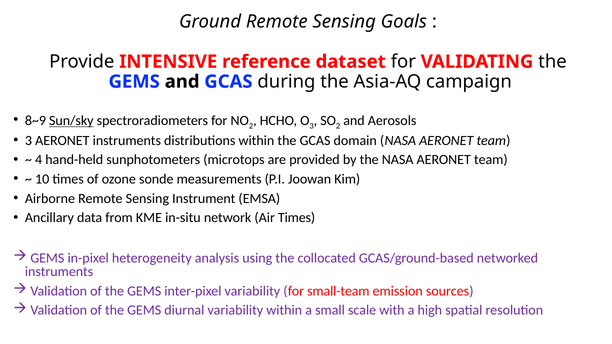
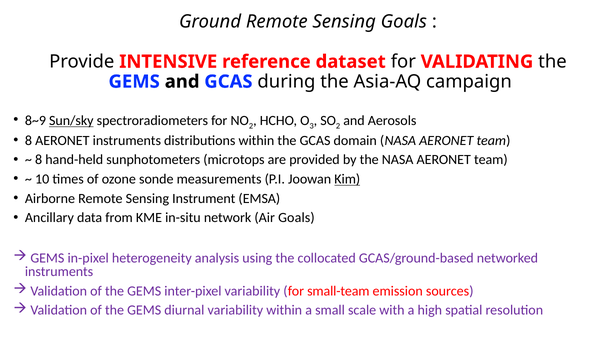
3 at (29, 141): 3 -> 8
4 at (39, 160): 4 -> 8
Kim underline: none -> present
Air Times: Times -> Goals
